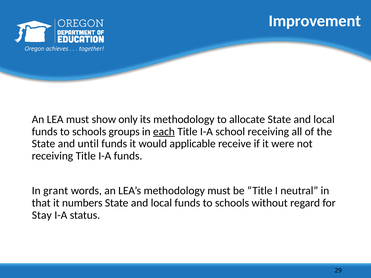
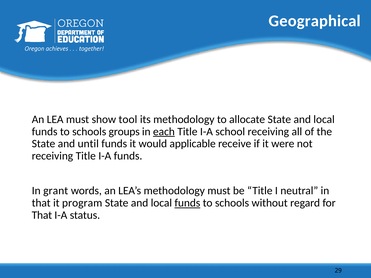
Improvement: Improvement -> Geographical
only: only -> tool
numbers: numbers -> program
funds at (187, 203) underline: none -> present
Stay at (42, 215): Stay -> That
